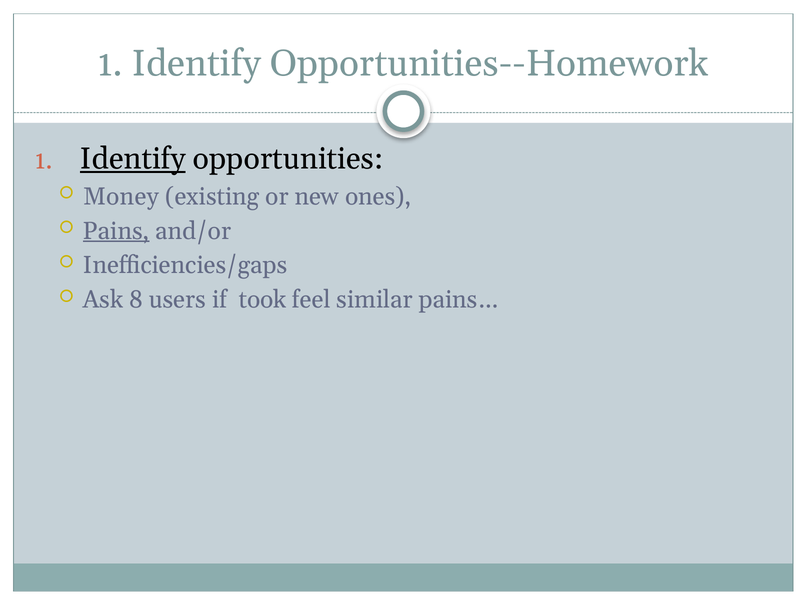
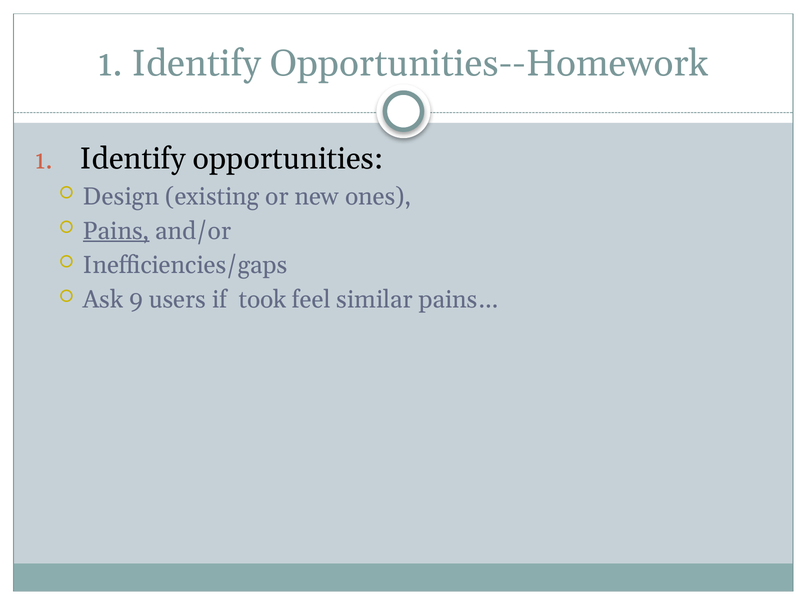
Identify at (133, 159) underline: present -> none
Money: Money -> Design
8: 8 -> 9
